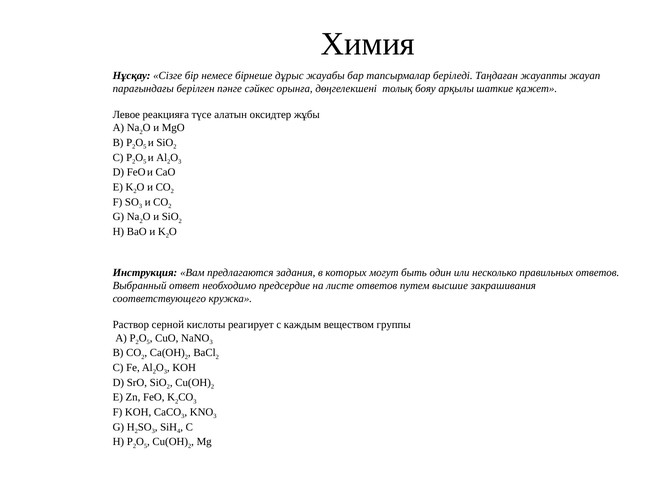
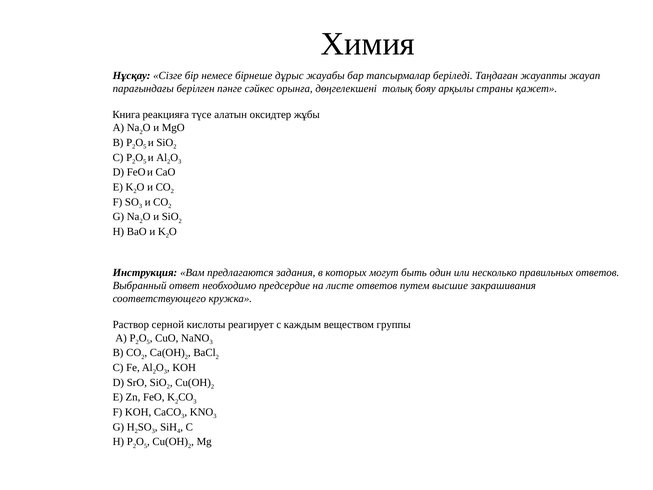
шаткие: шаткие -> страны
Левое: Левое -> Книга
